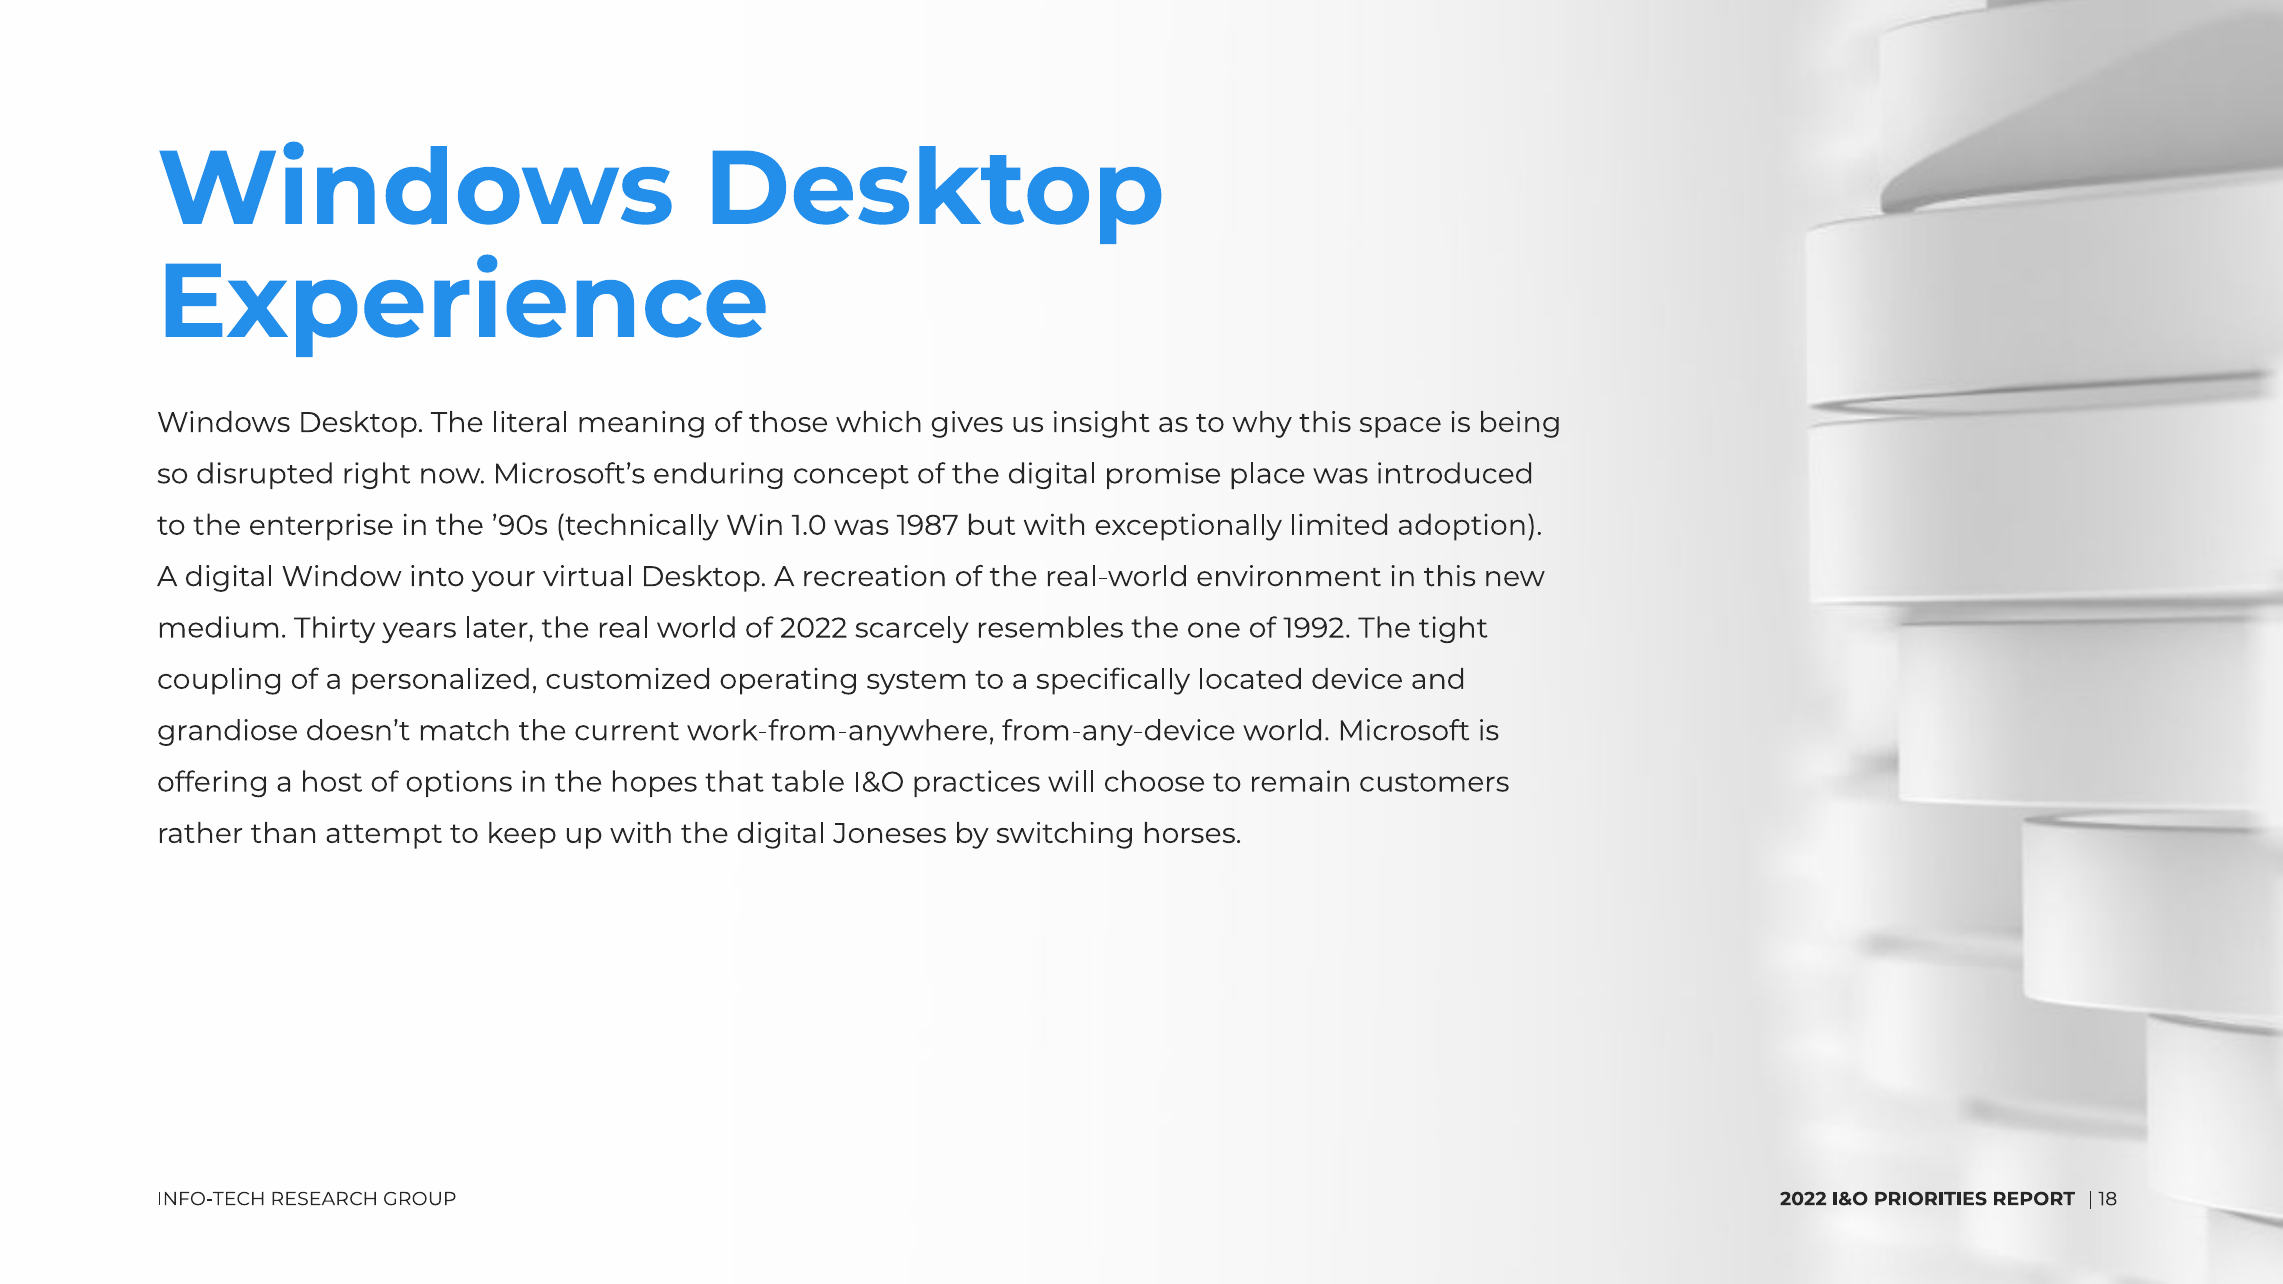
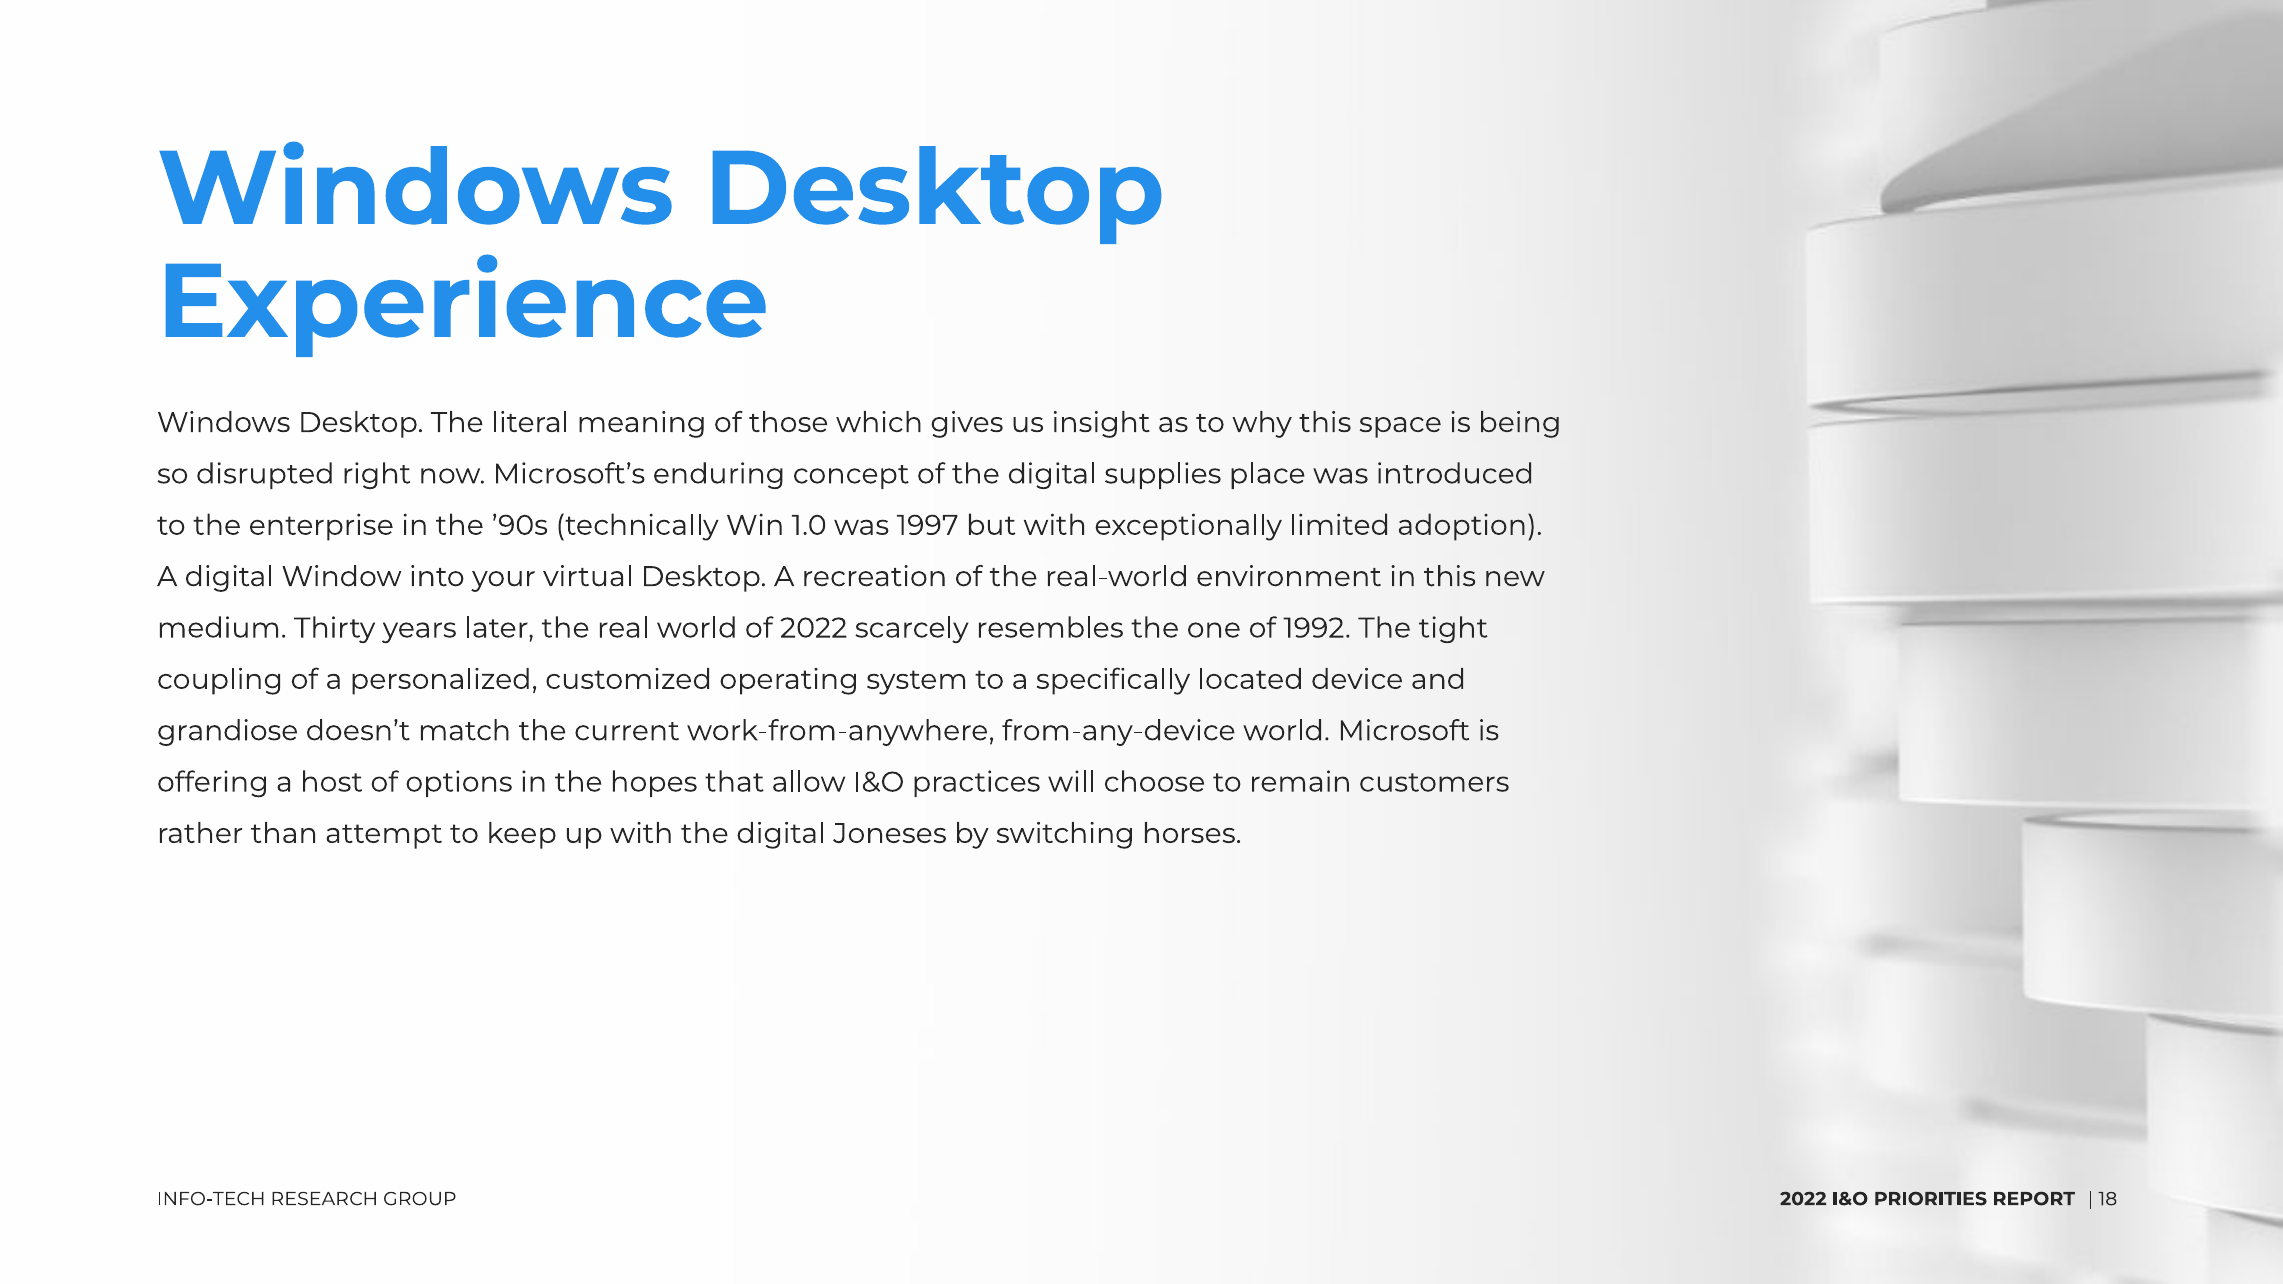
promise: promise -> supplies
1987: 1987 -> 1997
table: table -> allow
